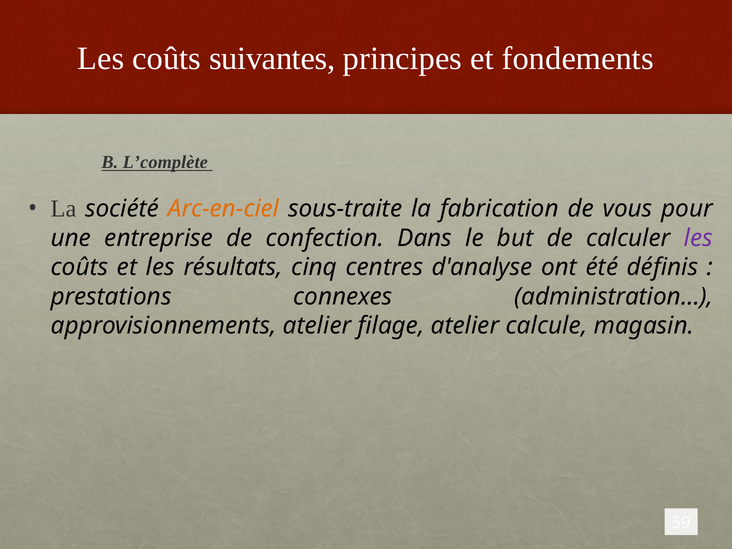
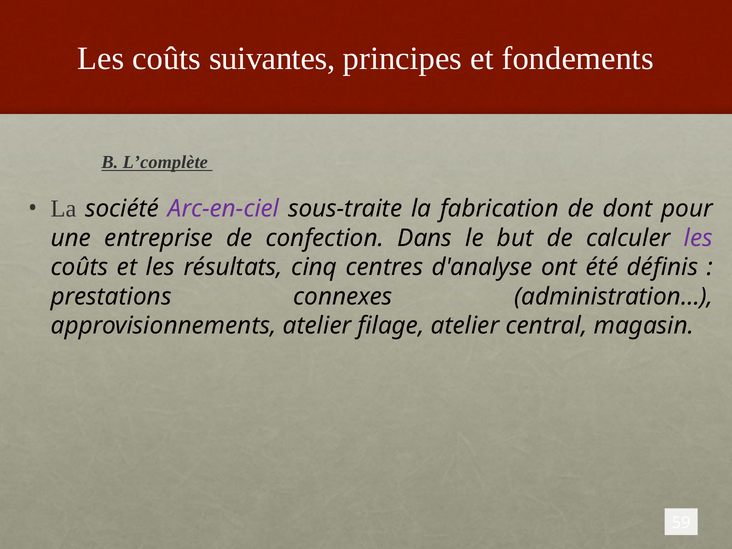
Arc-en-ciel colour: orange -> purple
vous: vous -> dont
calcule: calcule -> central
